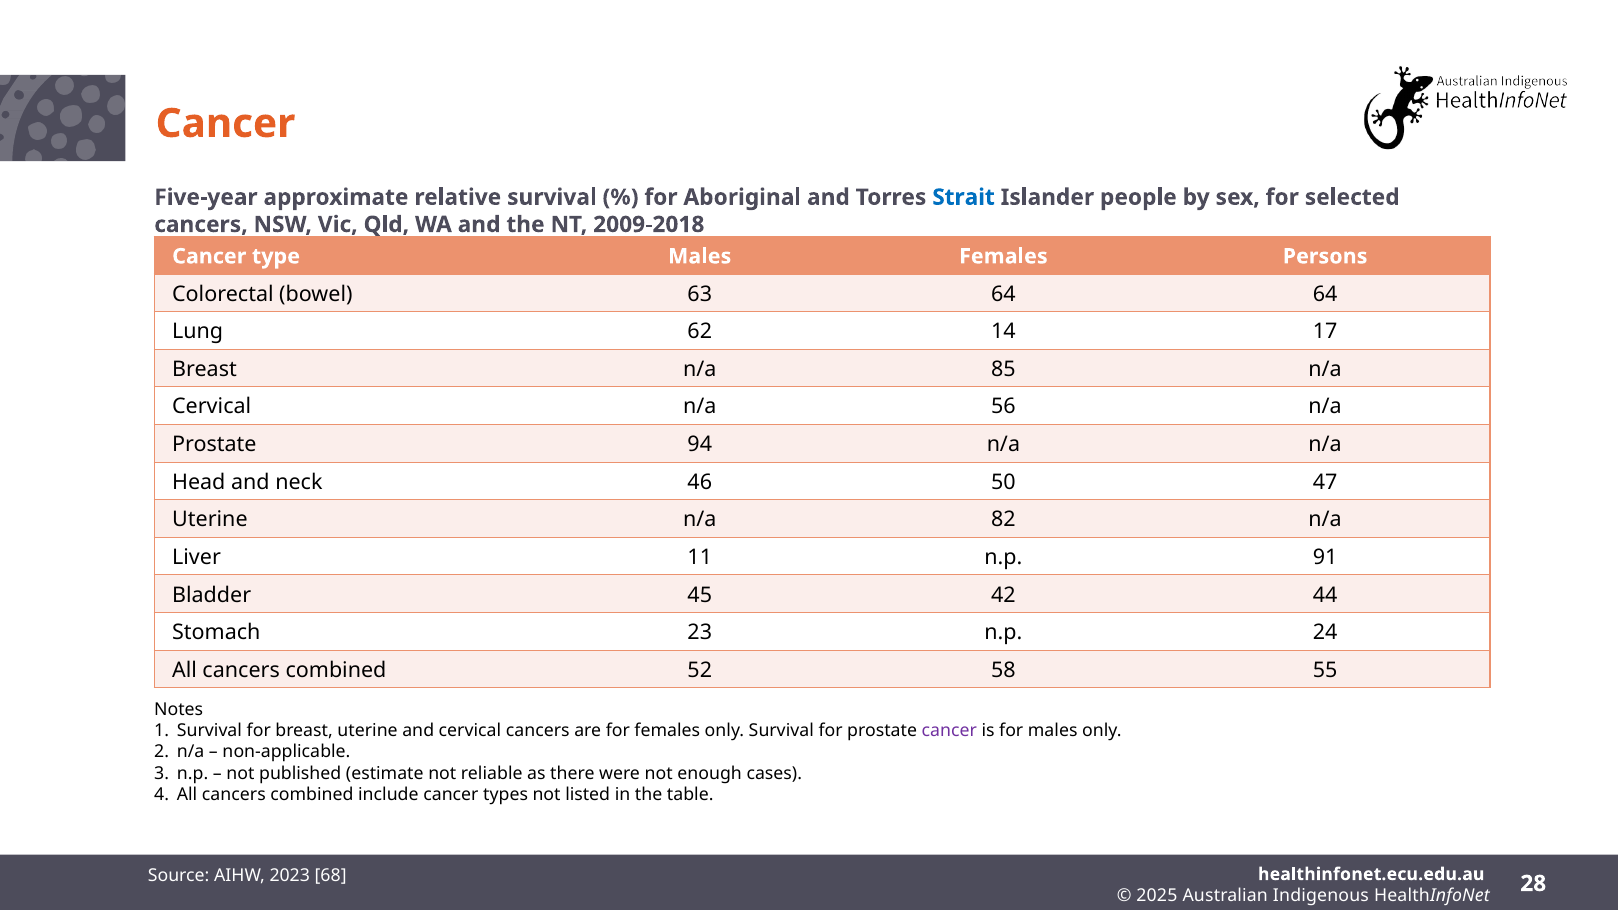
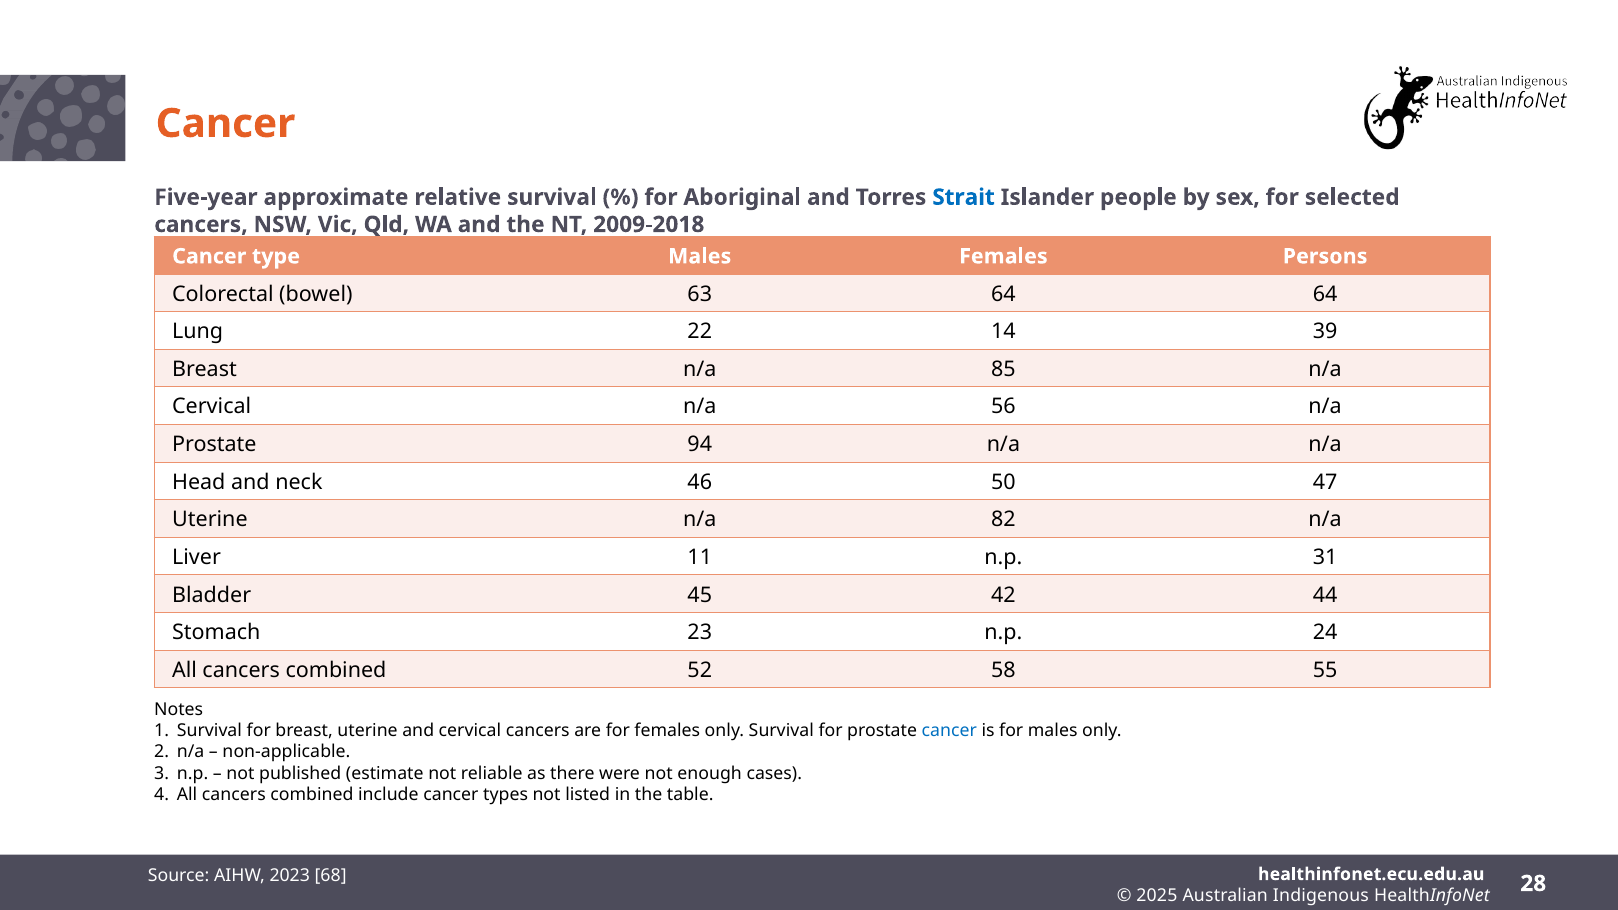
62: 62 -> 22
17: 17 -> 39
91: 91 -> 31
cancer at (949, 731) colour: purple -> blue
